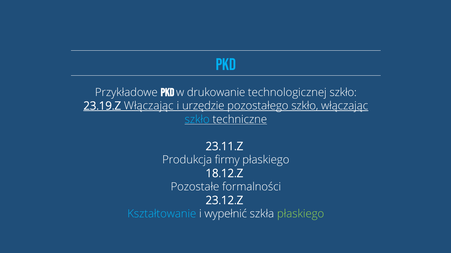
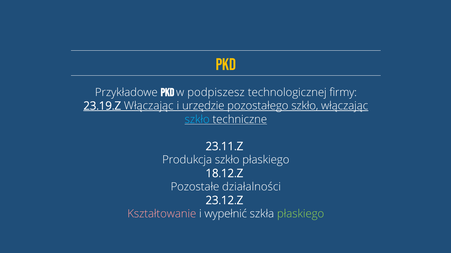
PKD at (226, 65) colour: light blue -> yellow
drukowanie: drukowanie -> podpiszesz
technologicznej szkło: szkło -> firmy
Produkcja firmy: firmy -> szkło
formalności: formalności -> działalności
Kształtowanie colour: light blue -> pink
